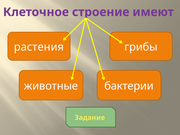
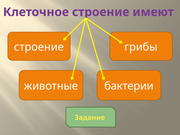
растения at (39, 47): растения -> строение
